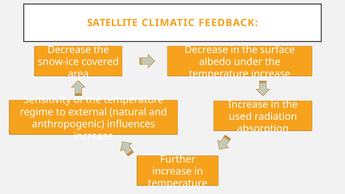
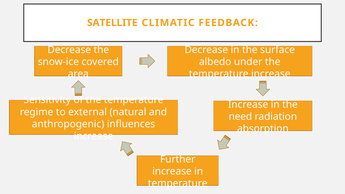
used: used -> need
